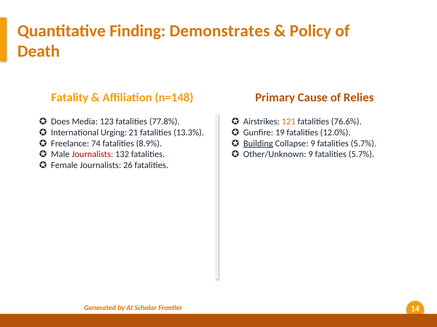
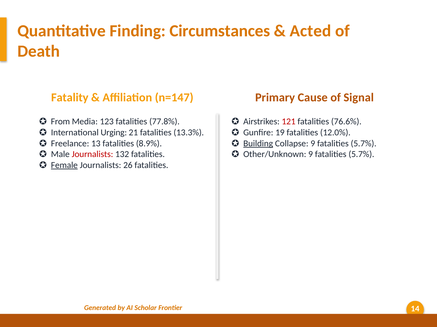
Demonstrates: Demonstrates -> Circumstances
Policy: Policy -> Acted
n=148: n=148 -> n=147
Relies: Relies -> Signal
121 colour: orange -> red
Does: Does -> From
74: 74 -> 13
Female underline: none -> present
